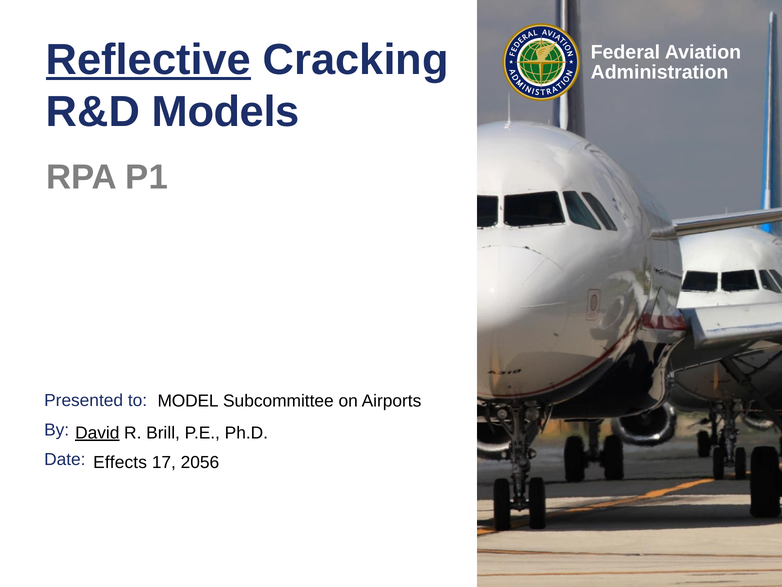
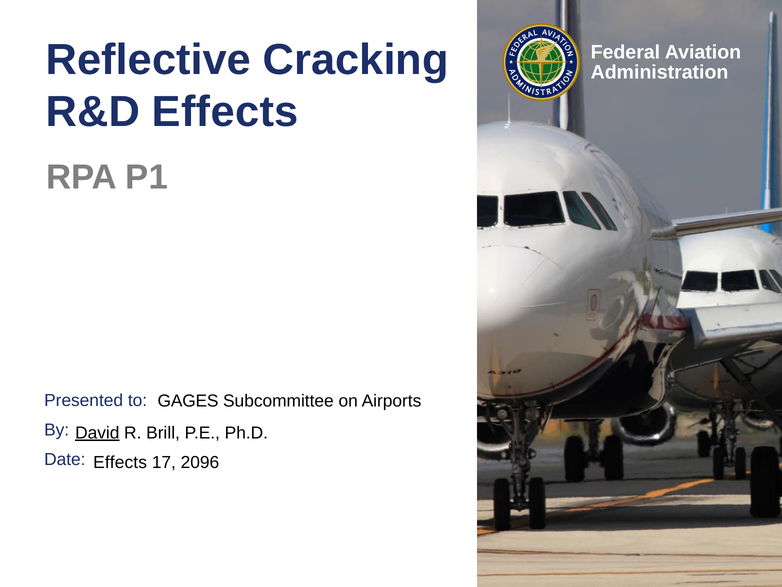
Reflective underline: present -> none
R&D Models: Models -> Effects
MODEL: MODEL -> GAGES
2056: 2056 -> 2096
